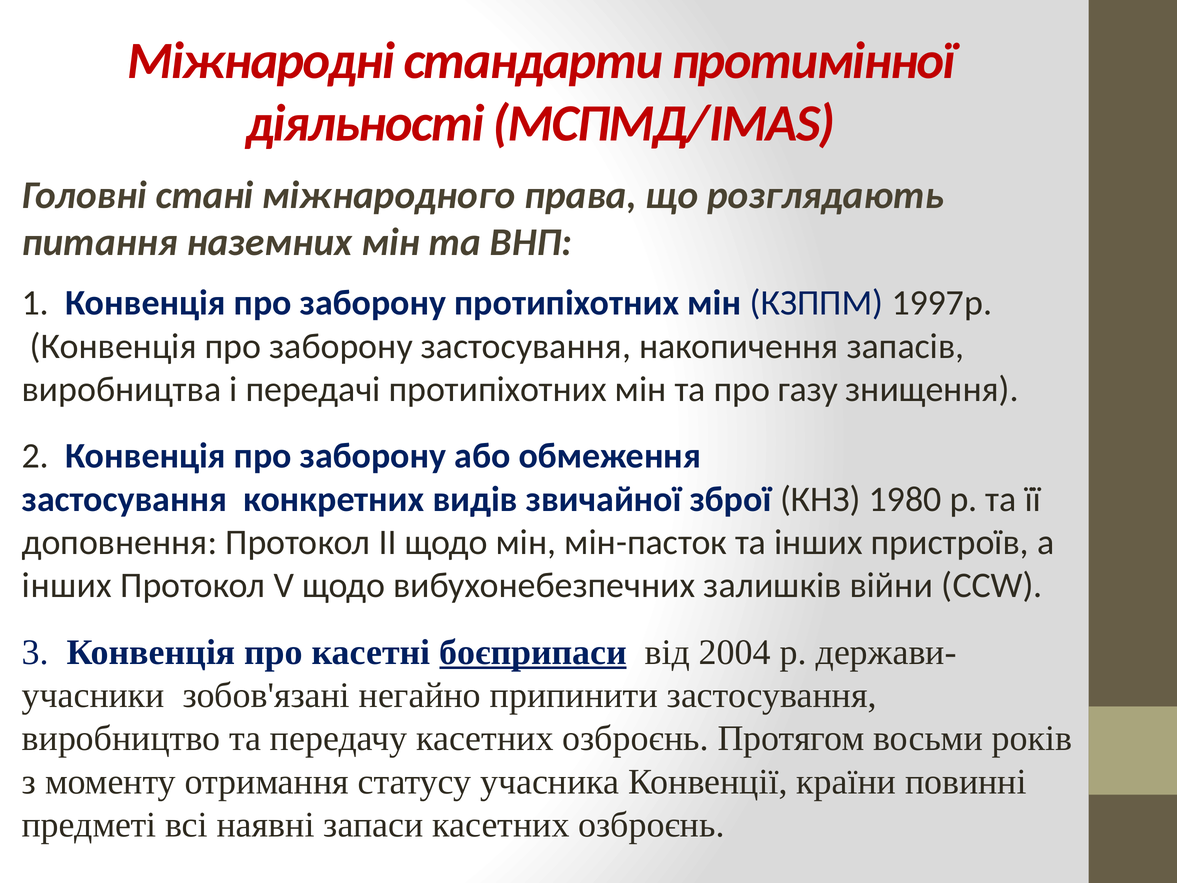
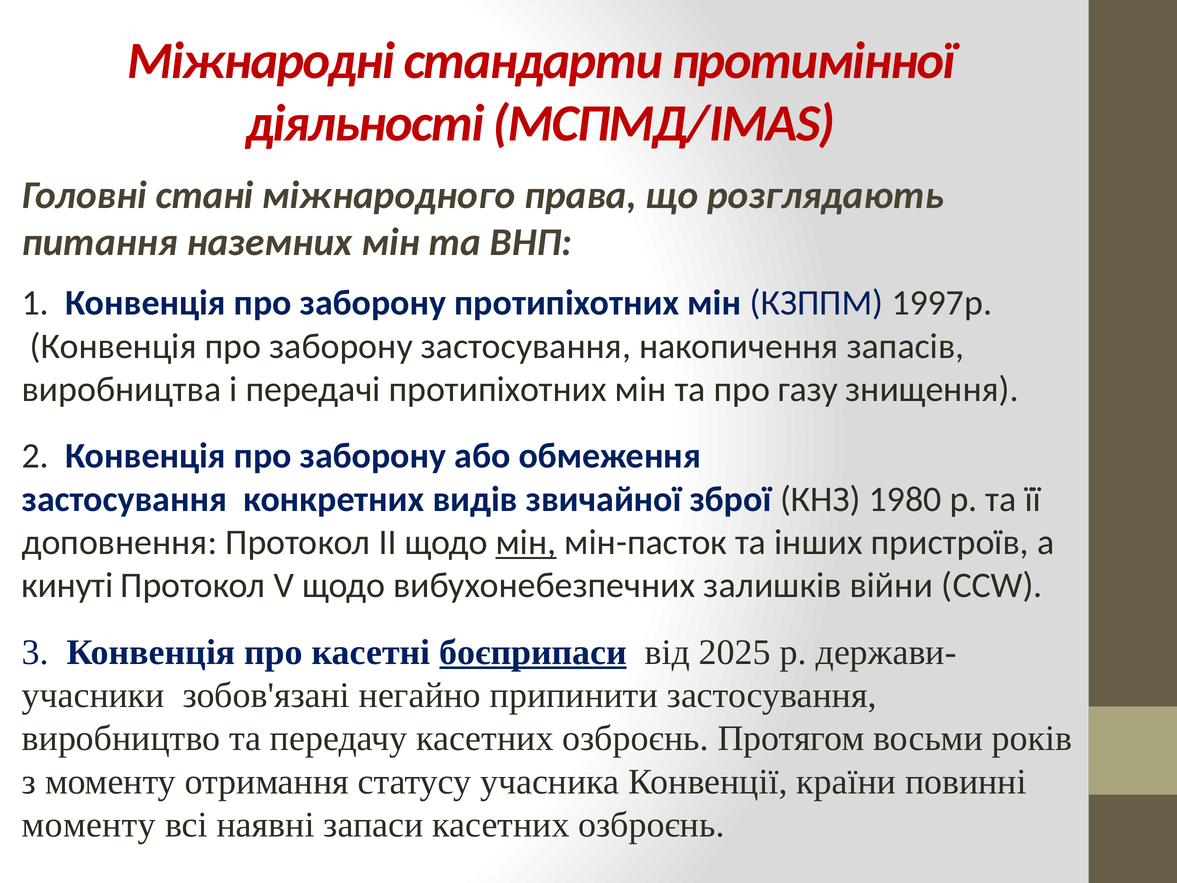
мін at (526, 542) underline: none -> present
інших at (67, 585): інших -> кинуті
2004: 2004 -> 2025
предметі at (89, 825): предметі -> моменту
